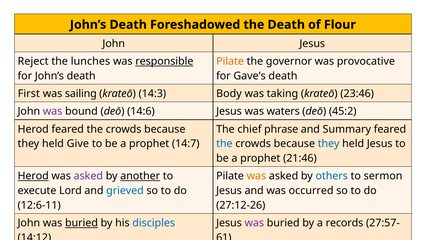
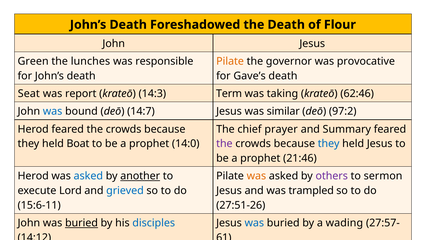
Reject: Reject -> Green
responsible underline: present -> none
First: First -> Seat
sailing: sailing -> report
Body: Body -> Term
23:46: 23:46 -> 62:46
was at (53, 111) colour: purple -> blue
14:6: 14:6 -> 14:7
waters: waters -> similar
45:2: 45:2 -> 97:2
phrase: phrase -> prayer
Give: Give -> Boat
14:7: 14:7 -> 14:0
the at (224, 144) colour: blue -> purple
Herod at (33, 176) underline: present -> none
asked at (88, 176) colour: purple -> blue
others colour: blue -> purple
occurred: occurred -> trampled
12:6-11: 12:6-11 -> 15:6-11
27:12-26: 27:12-26 -> 27:51-26
was at (254, 223) colour: purple -> blue
records: records -> wading
